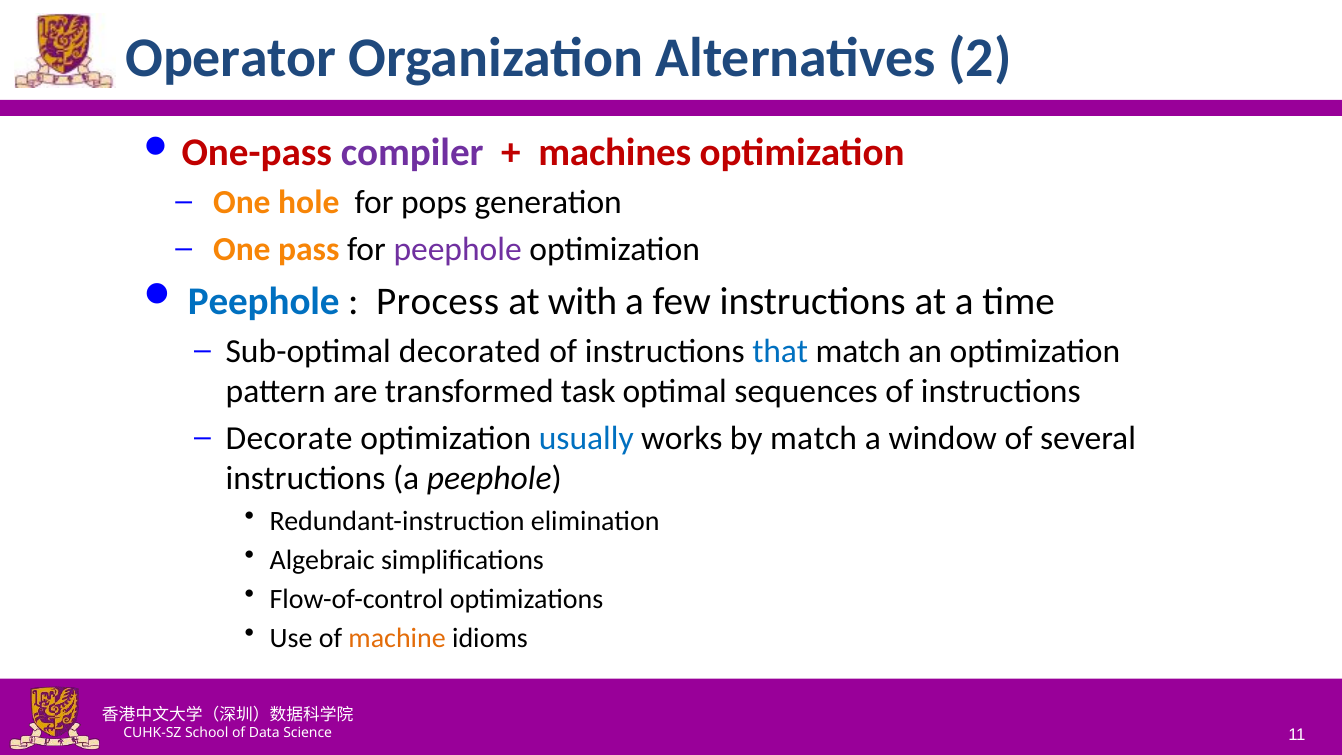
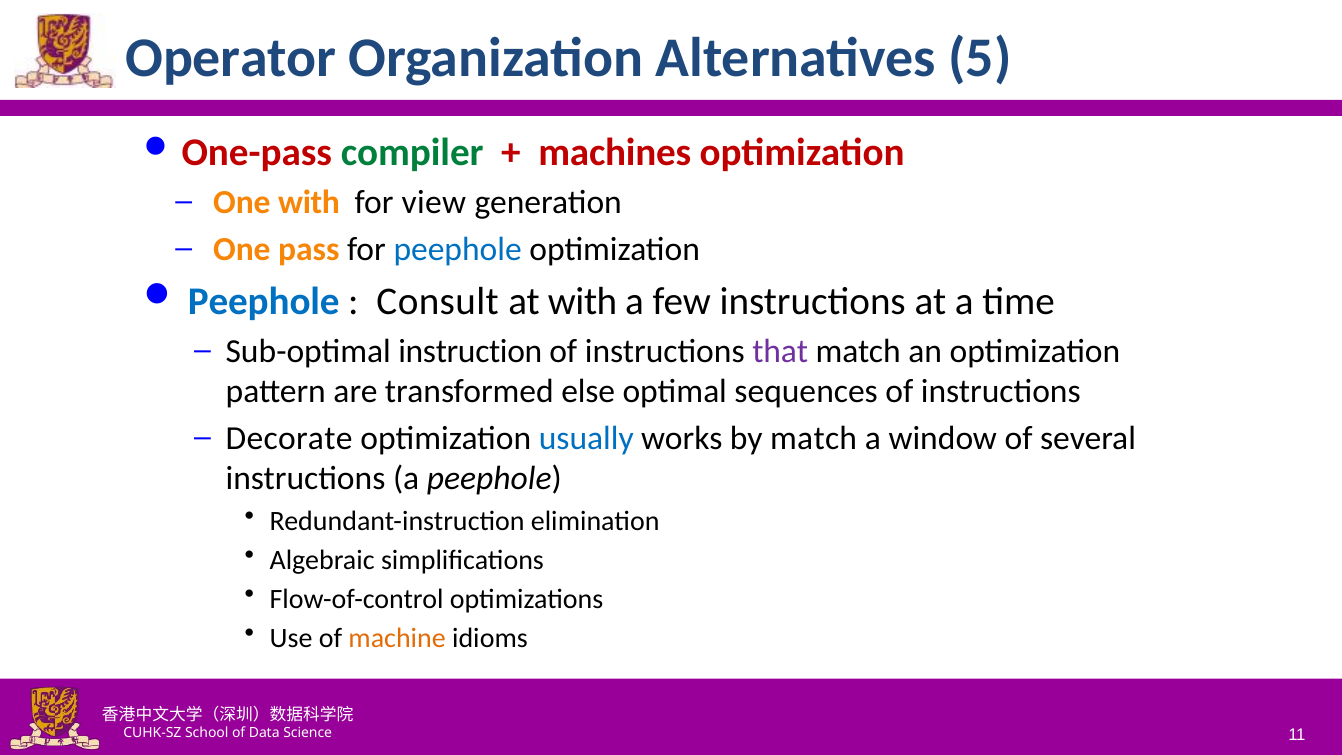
2: 2 -> 5
compiler colour: purple -> green
One hole: hole -> with
pops: pops -> view
peephole at (458, 249) colour: purple -> blue
Process: Process -> Consult
decorated: decorated -> instruction
that colour: blue -> purple
task: task -> else
